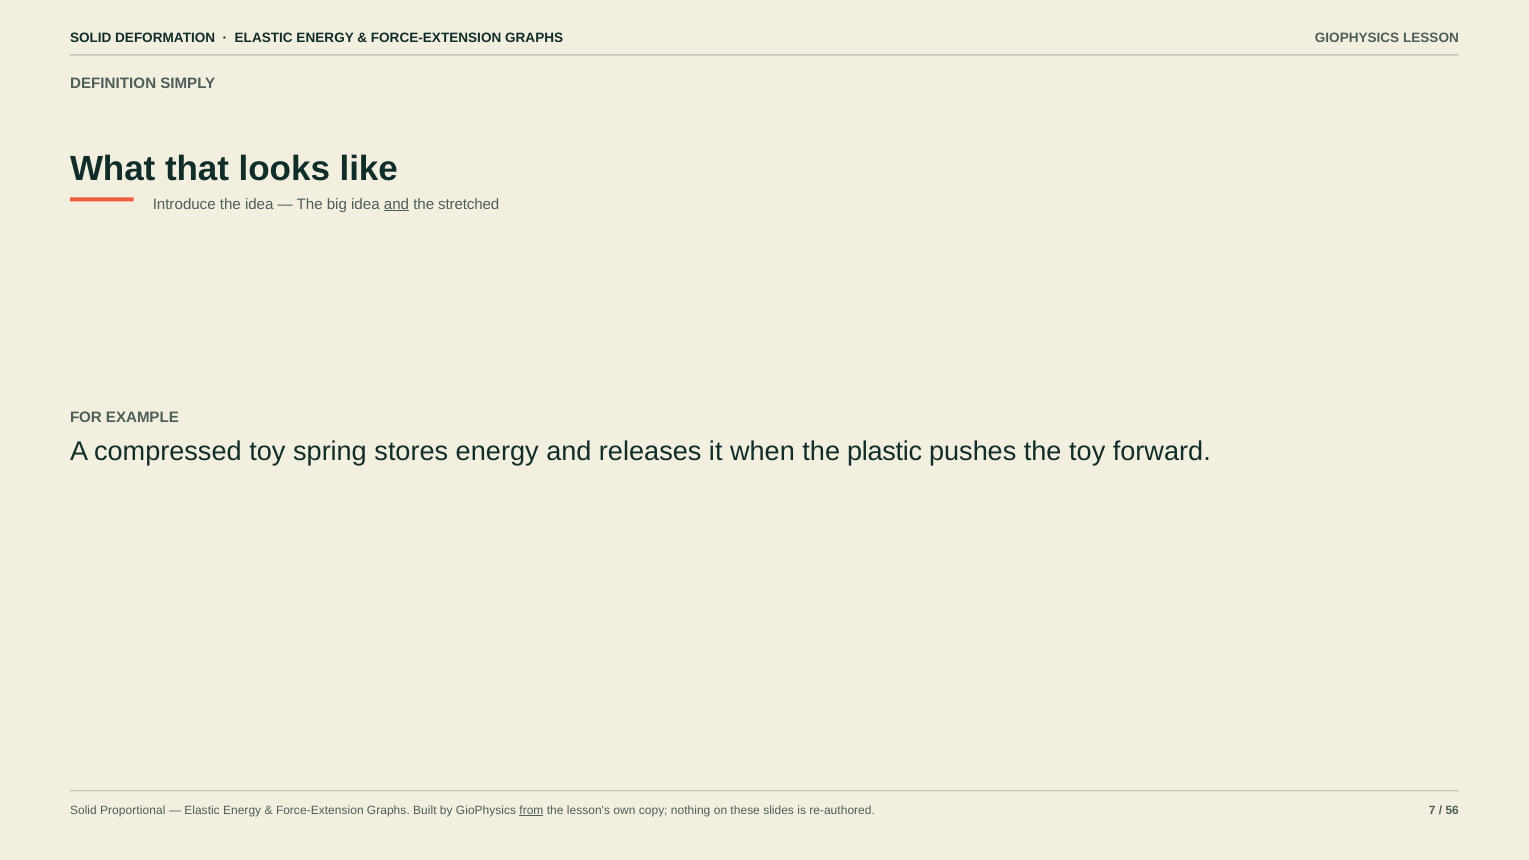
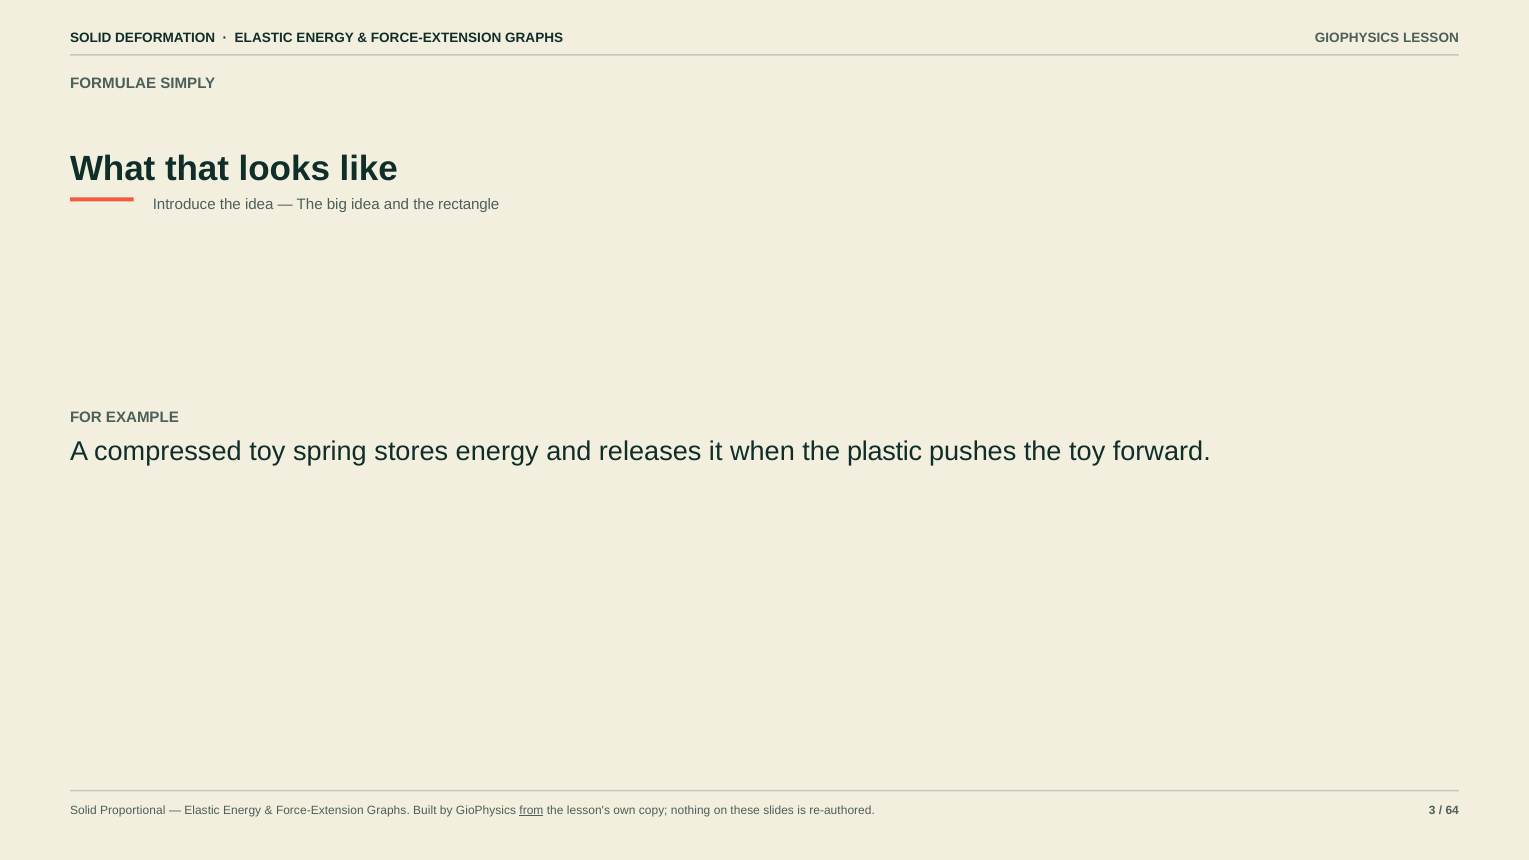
DEFINITION: DEFINITION -> FORMULAE
and at (396, 204) underline: present -> none
stretched: stretched -> rectangle
7: 7 -> 3
56: 56 -> 64
